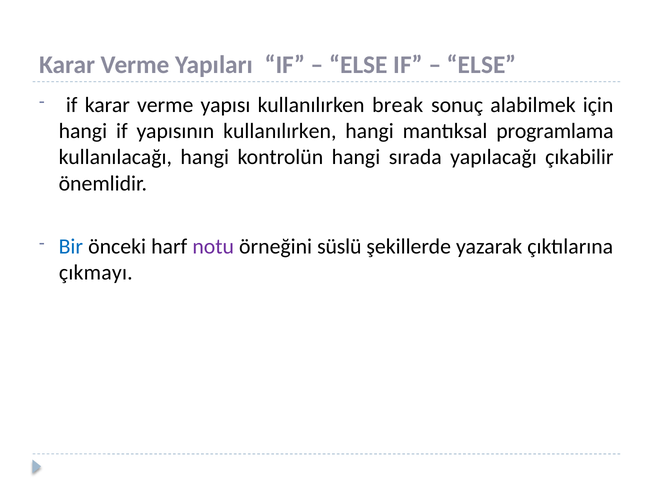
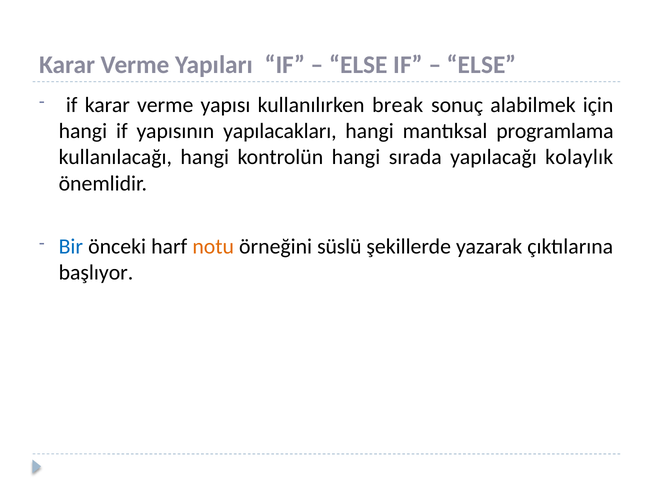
yapısının kullanılırken: kullanılırken -> yapılacakları
çıkabilir: çıkabilir -> kolaylık
notu colour: purple -> orange
çıkmayı: çıkmayı -> başlıyor
